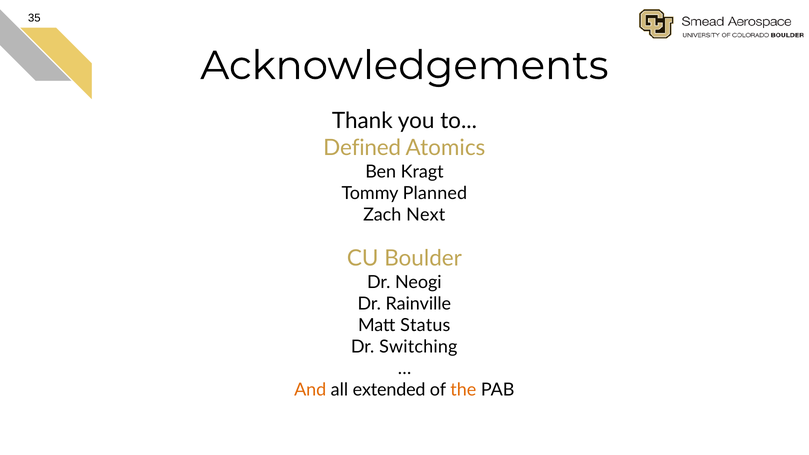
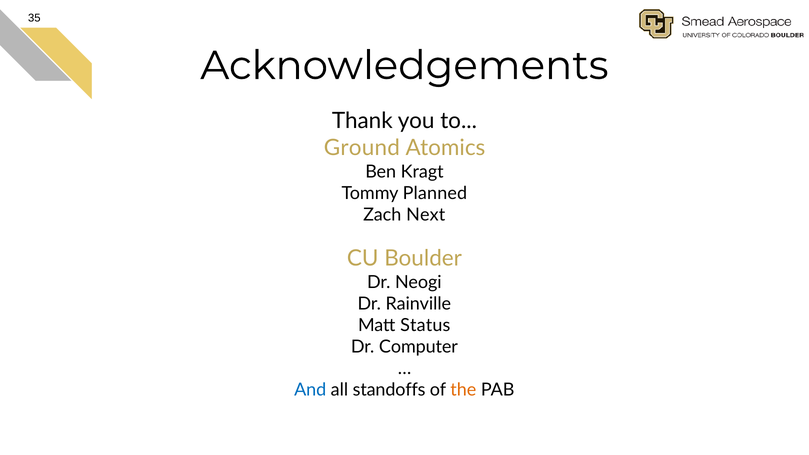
Defined: Defined -> Ground
Switching: Switching -> Computer
And colour: orange -> blue
extended: extended -> standoffs
